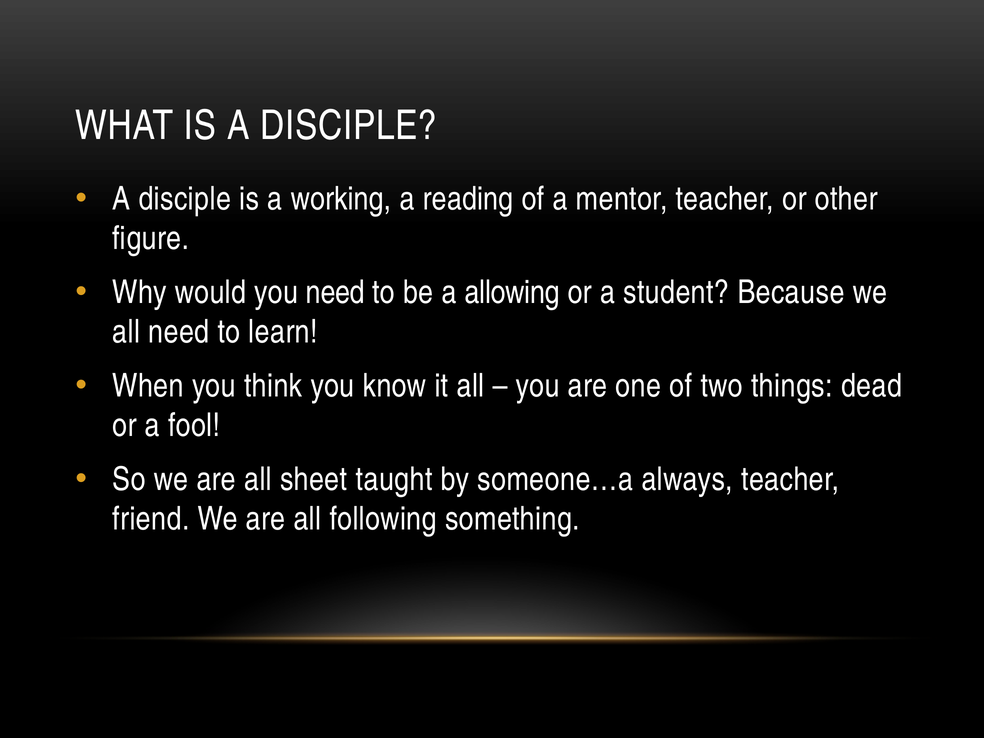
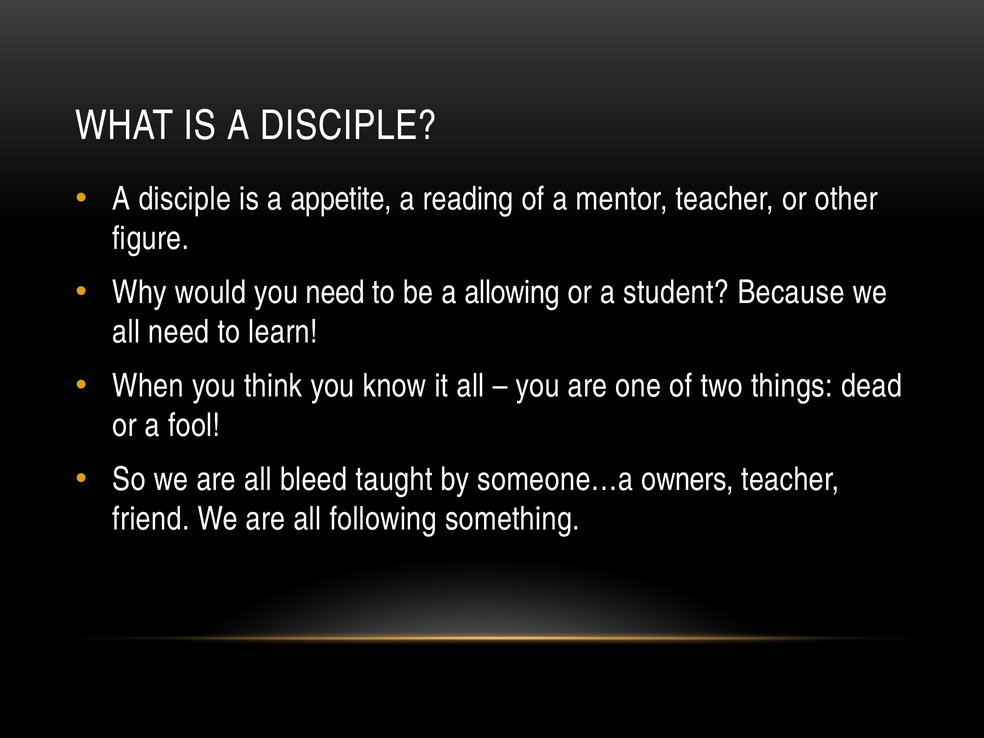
working: working -> appetite
sheet: sheet -> bleed
always: always -> owners
